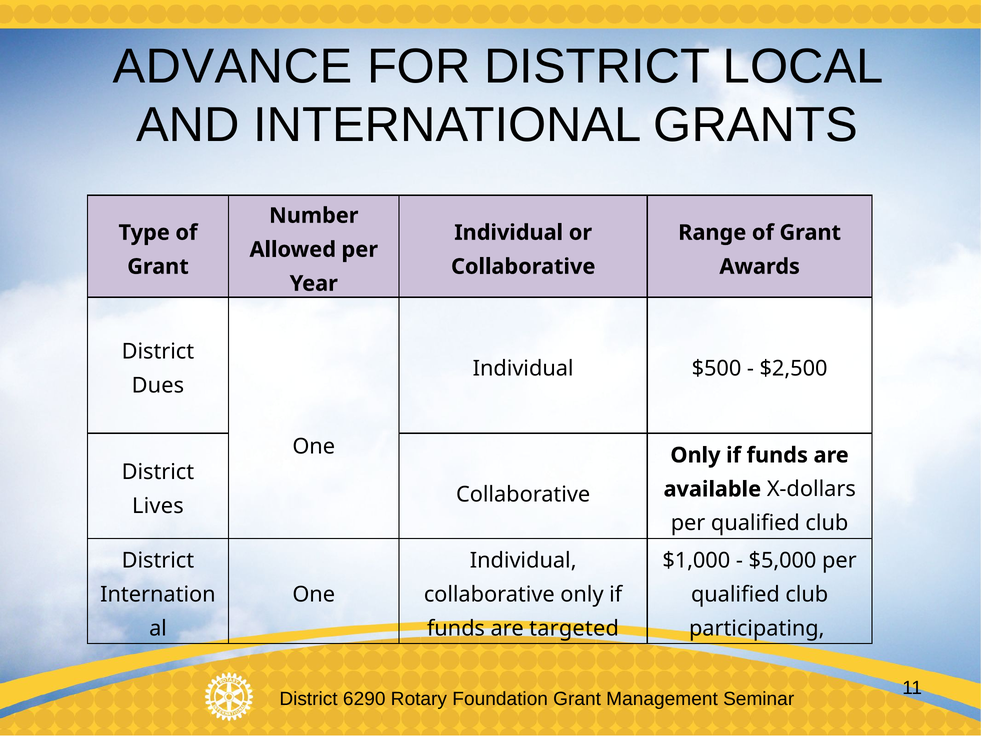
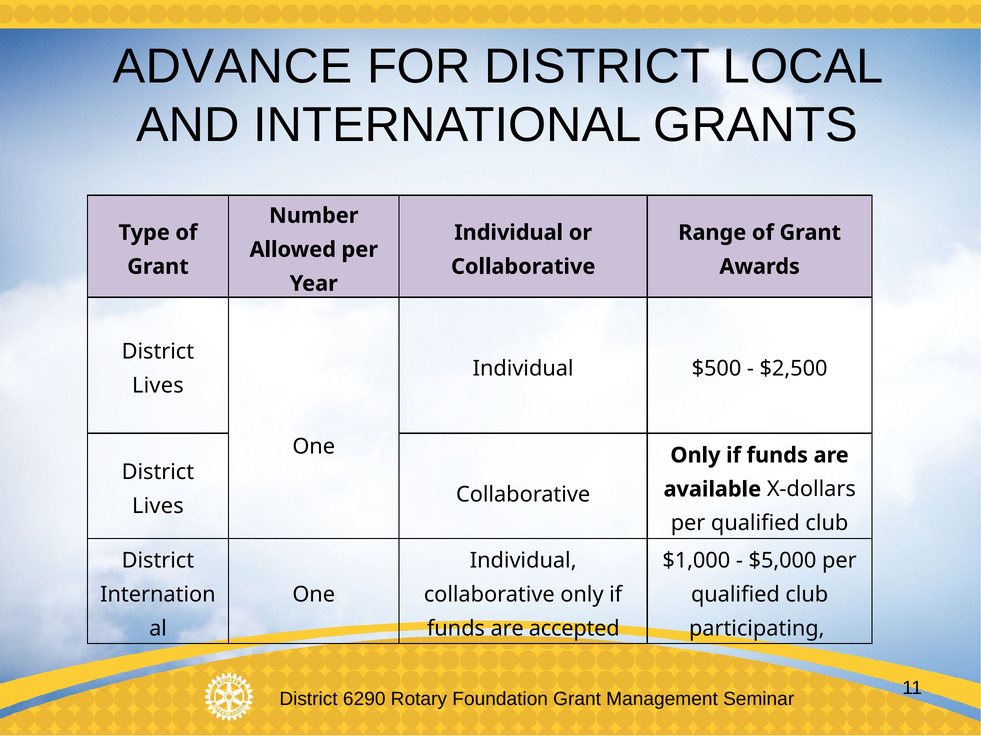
Dues at (158, 386): Dues -> Lives
targeted: targeted -> accepted
